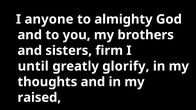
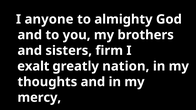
until: until -> exalt
glorify: glorify -> nation
raised: raised -> mercy
